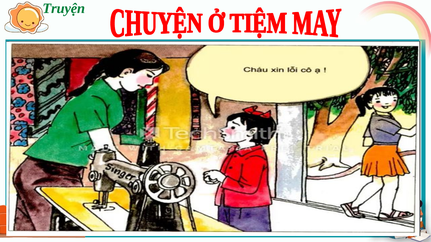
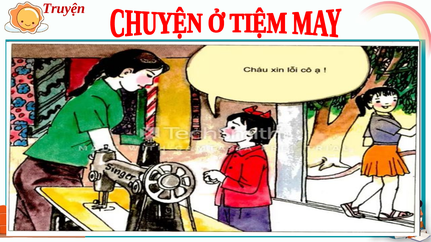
Truyện colour: green -> red
